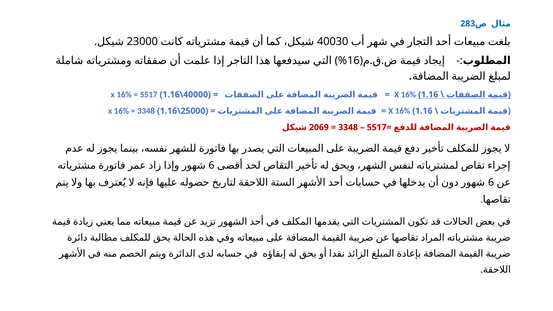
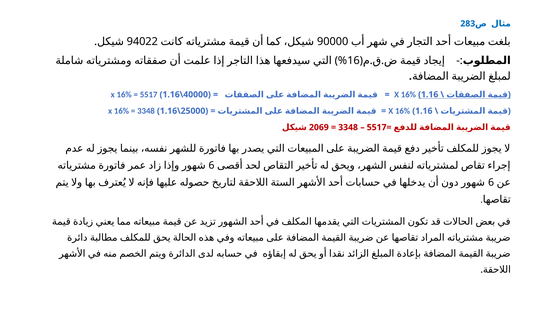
23000: 23000 -> 94022
40030: 40030 -> 90000
